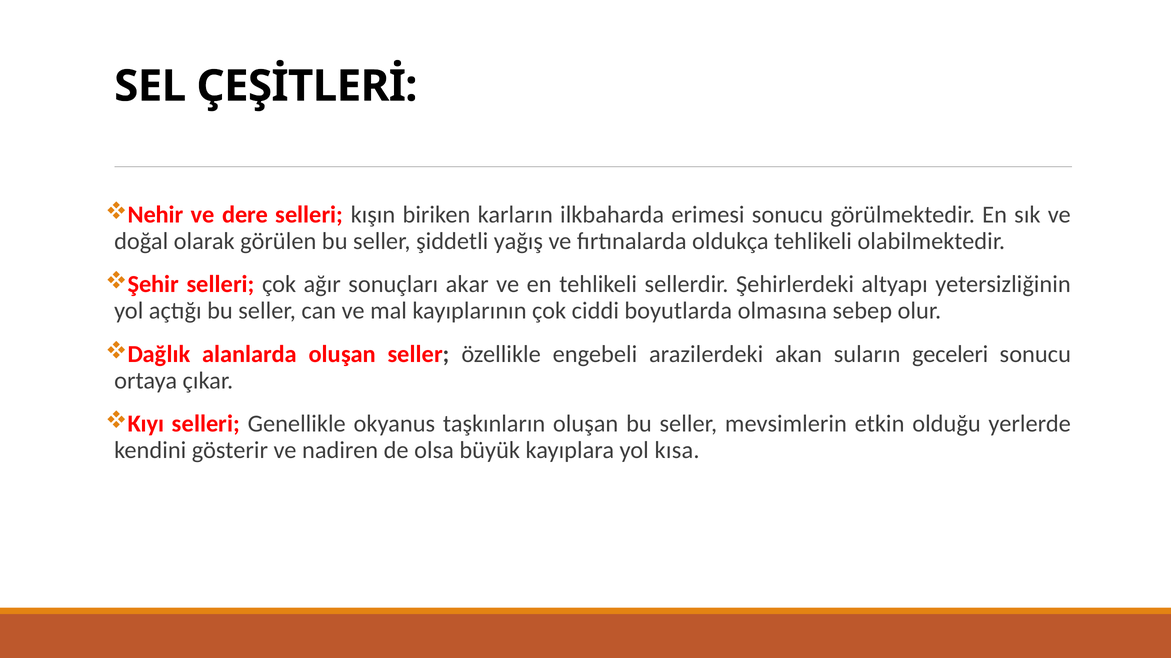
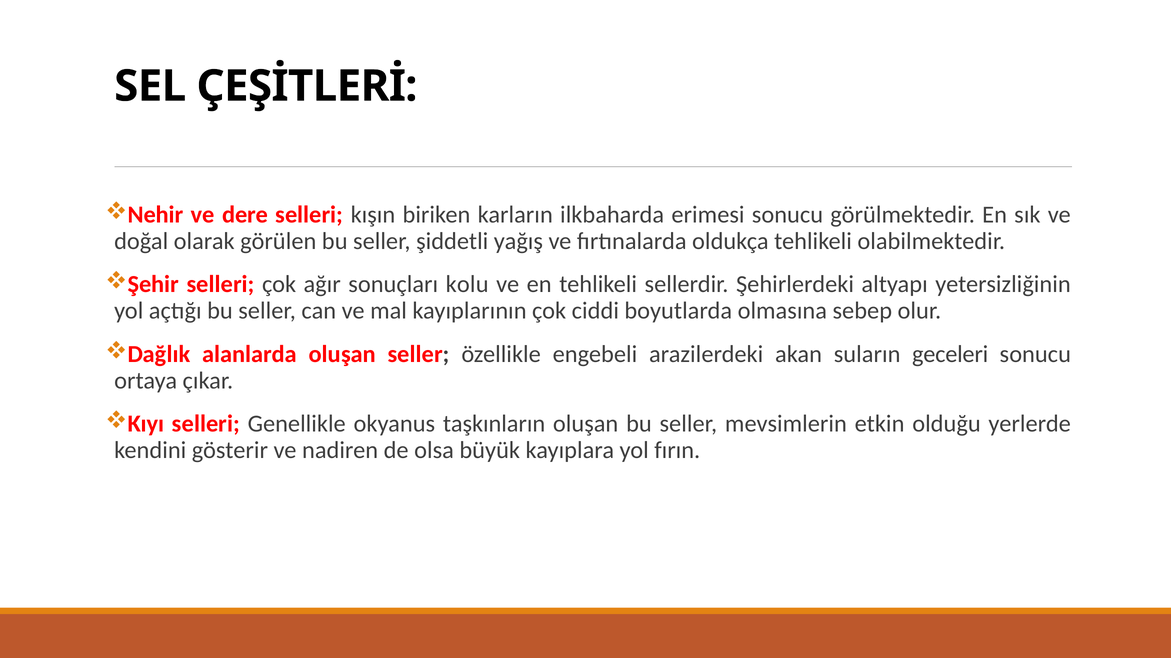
akar: akar -> kolu
kısa: kısa -> fırın
